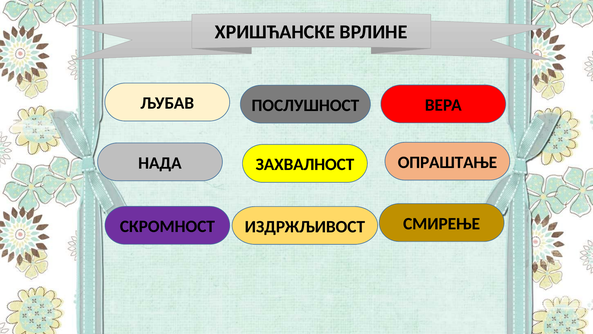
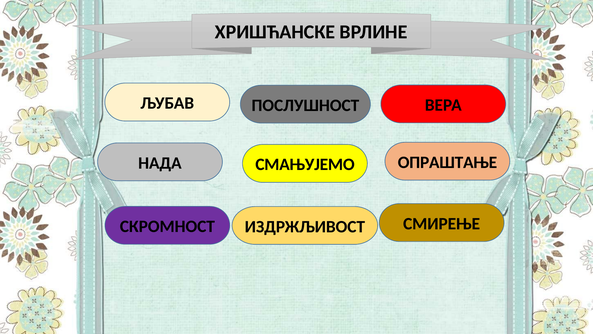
ЗАХВАЛНОСТ: ЗАХВАЛНОСТ -> СМАЊУЈЕМО
